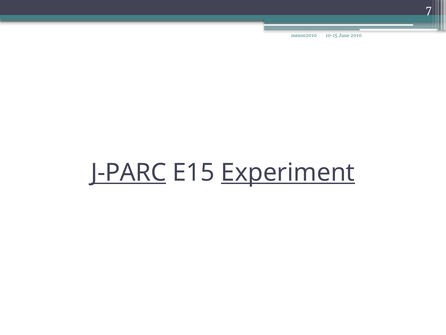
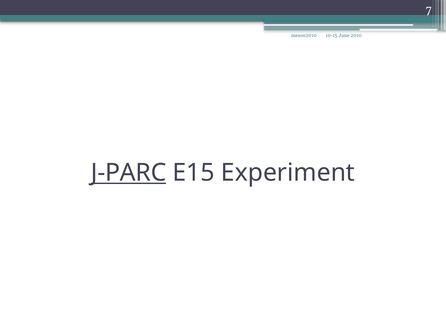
Experiment underline: present -> none
